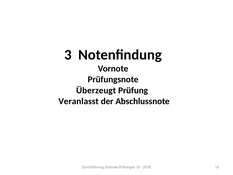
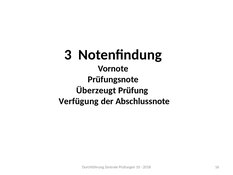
Veranlasst: Veranlasst -> Verfügung
